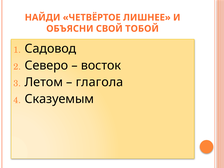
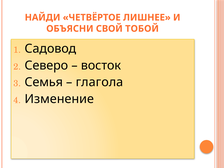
Летом: Летом -> Семья
Сказуемым: Сказуемым -> Изменение
